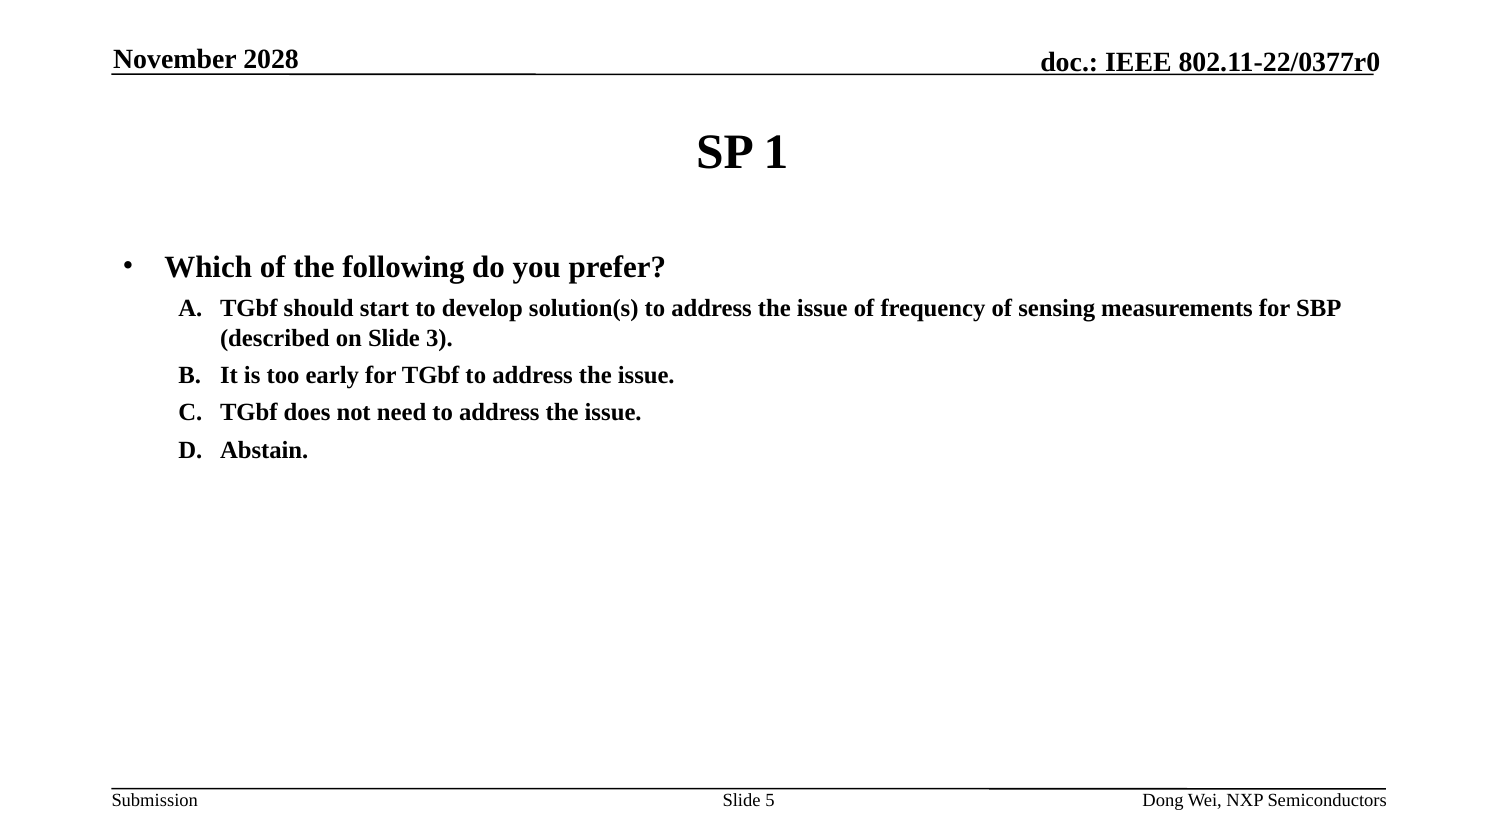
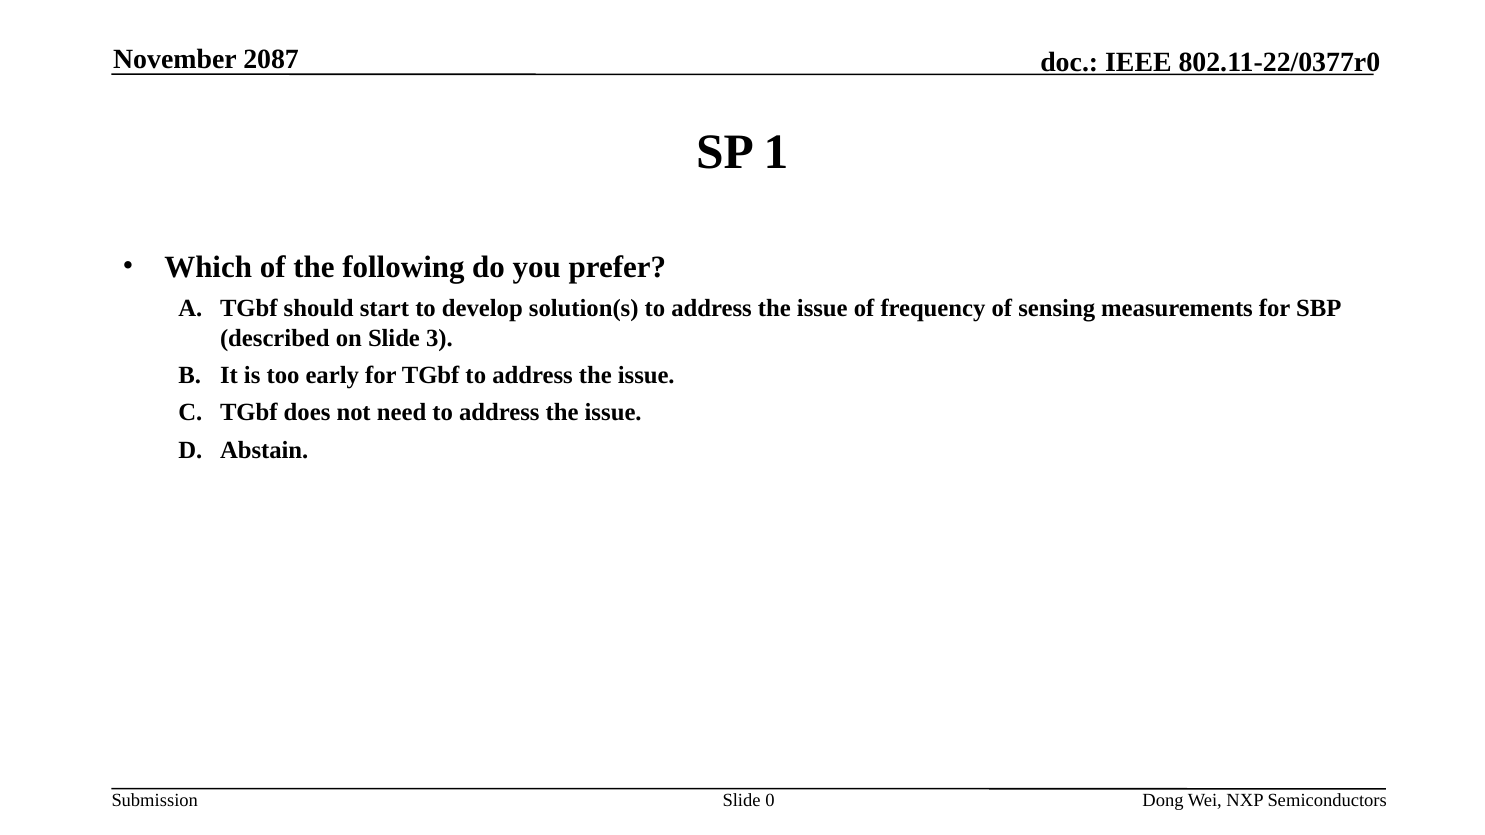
2028: 2028 -> 2087
5: 5 -> 0
